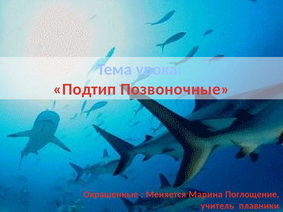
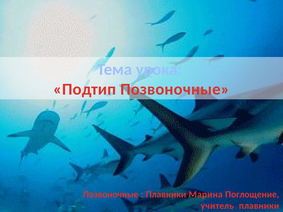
Окрашенные at (111, 195): Окрашенные -> Позвоночные
Меняется at (166, 195): Меняется -> Плавники
